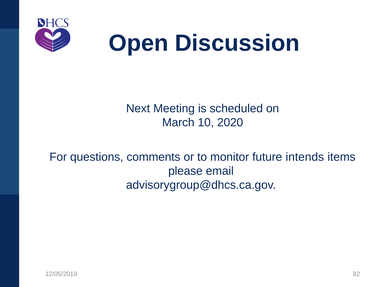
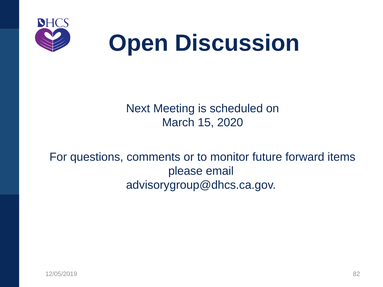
10: 10 -> 15
intends: intends -> forward
